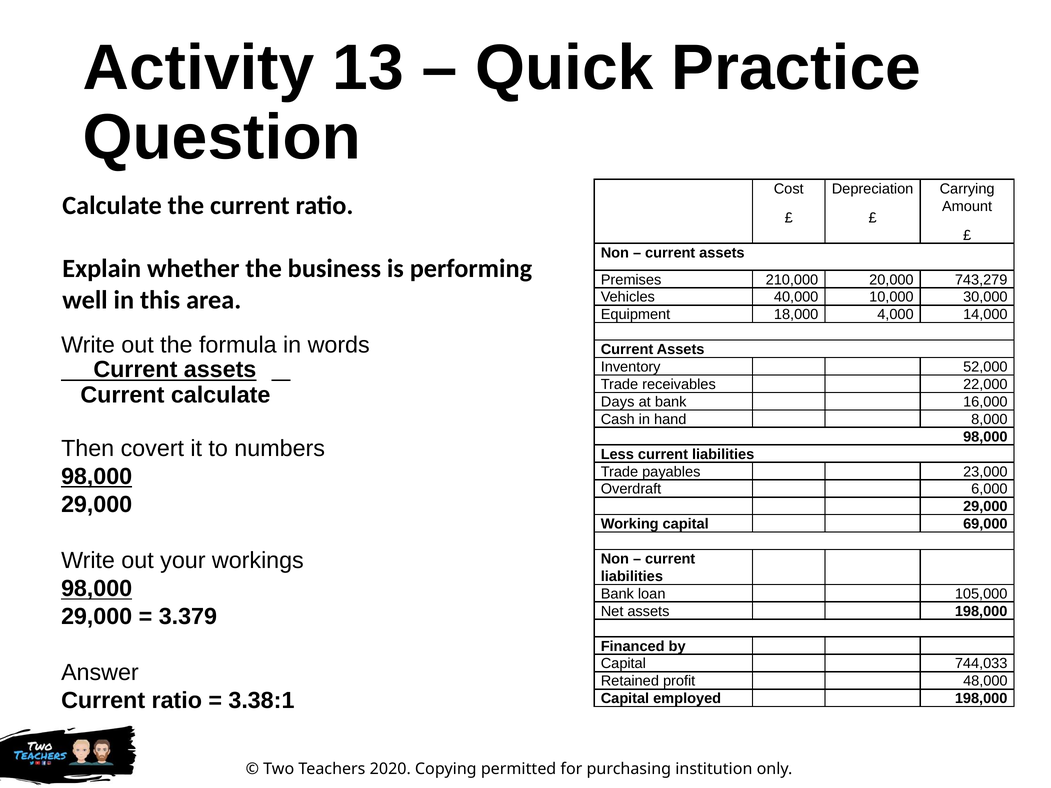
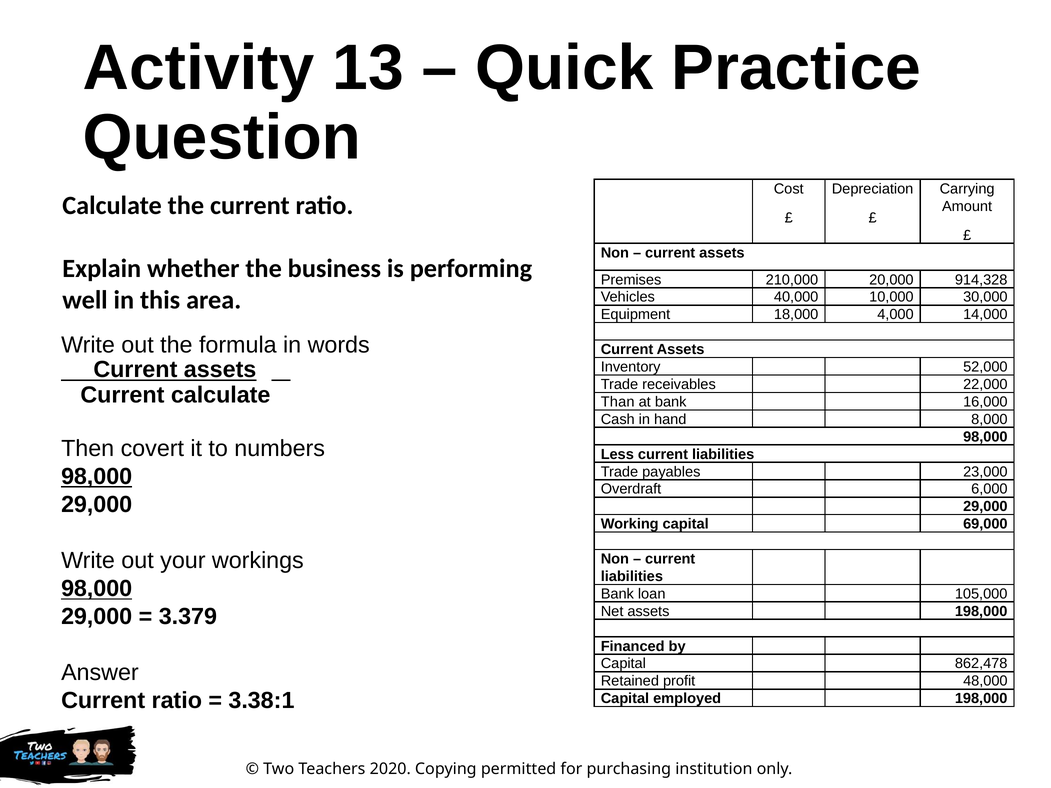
743,279: 743,279 -> 914,328
Days: Days -> Than
744,033: 744,033 -> 862,478
